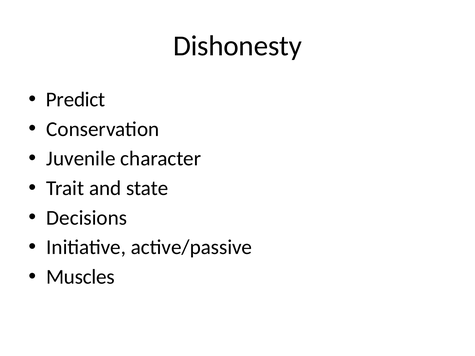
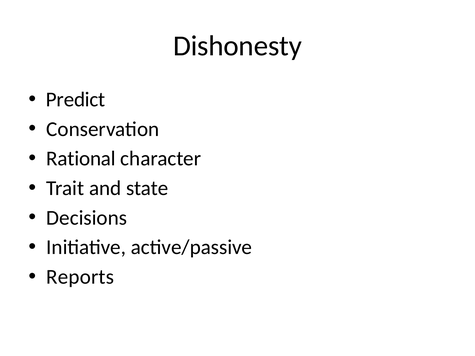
Juvenile: Juvenile -> Rational
Muscles: Muscles -> Reports
